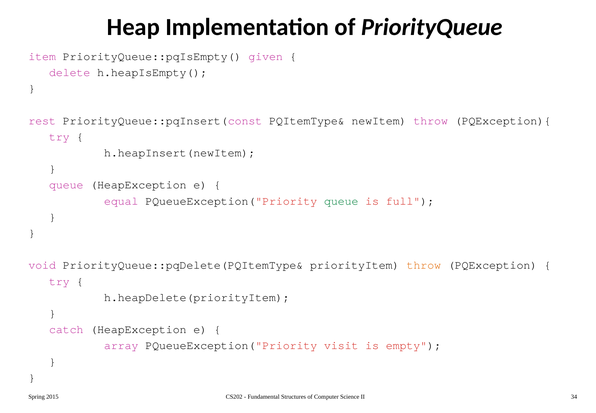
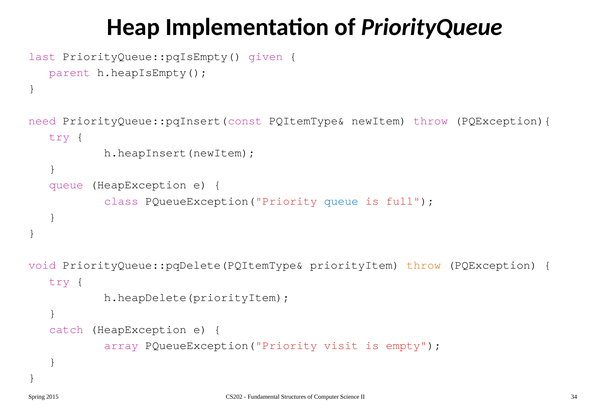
item: item -> last
delete: delete -> parent
rest: rest -> need
equal: equal -> class
queue at (341, 201) colour: green -> blue
